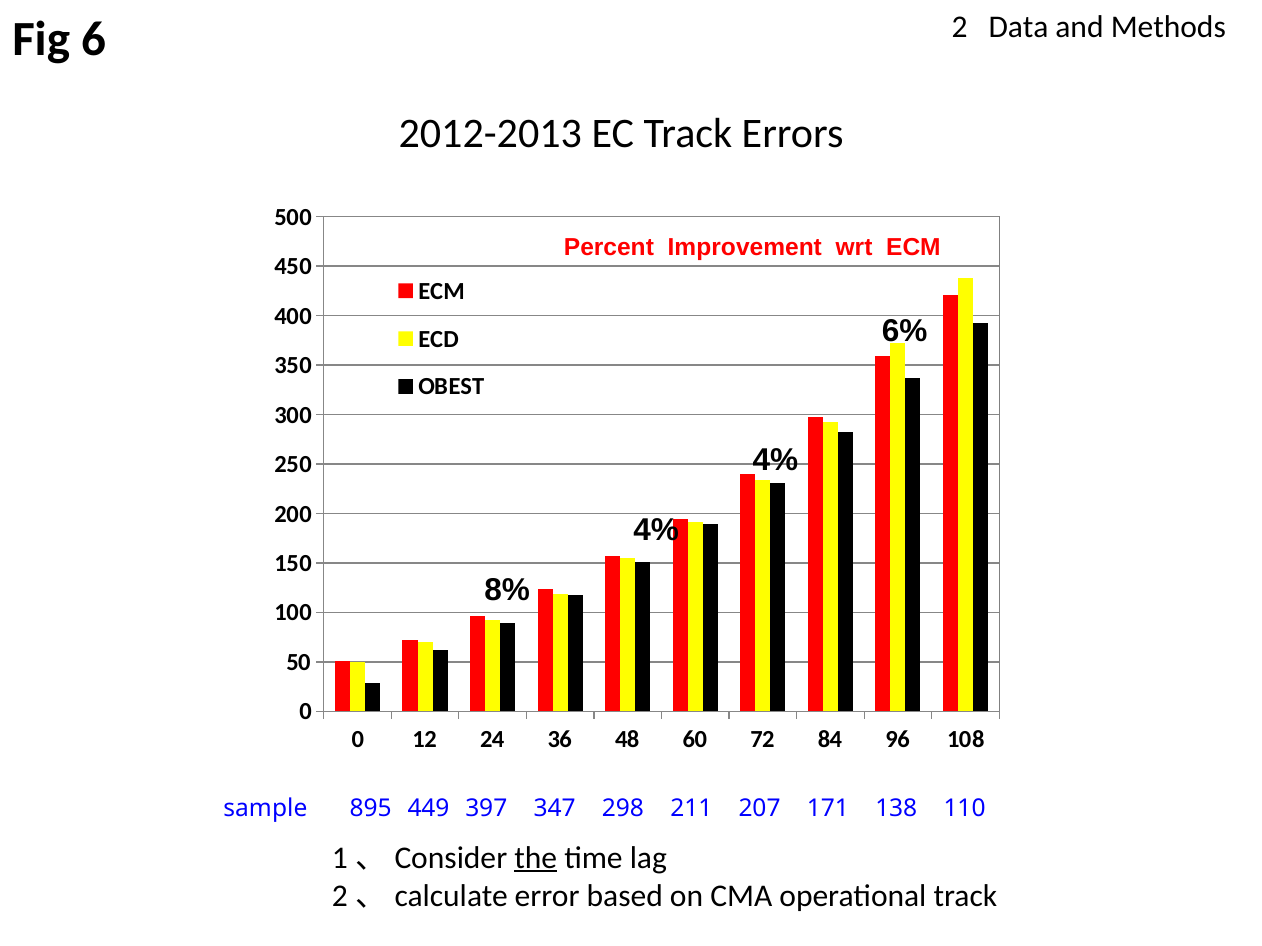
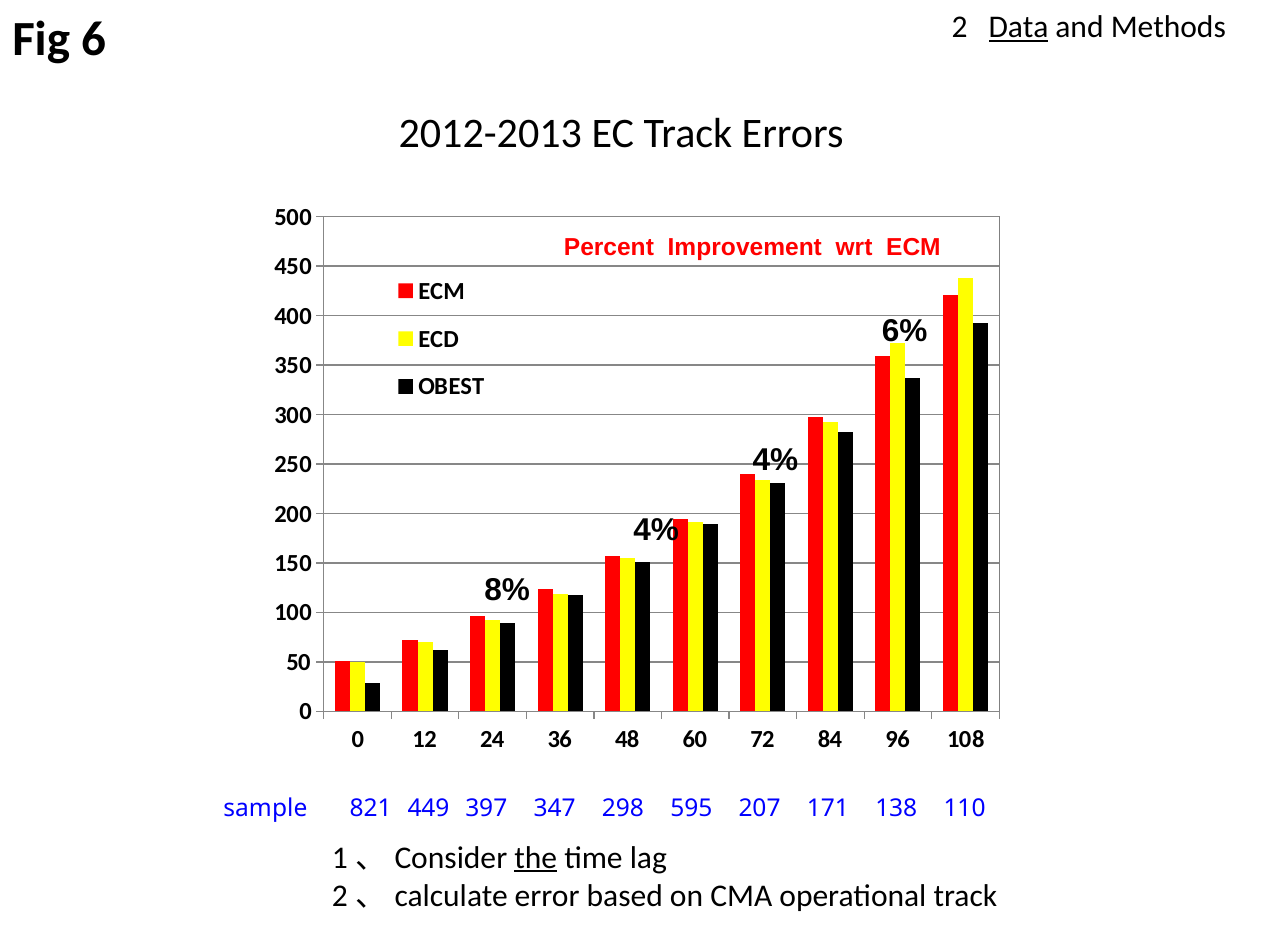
Data underline: none -> present
895: 895 -> 821
211: 211 -> 595
